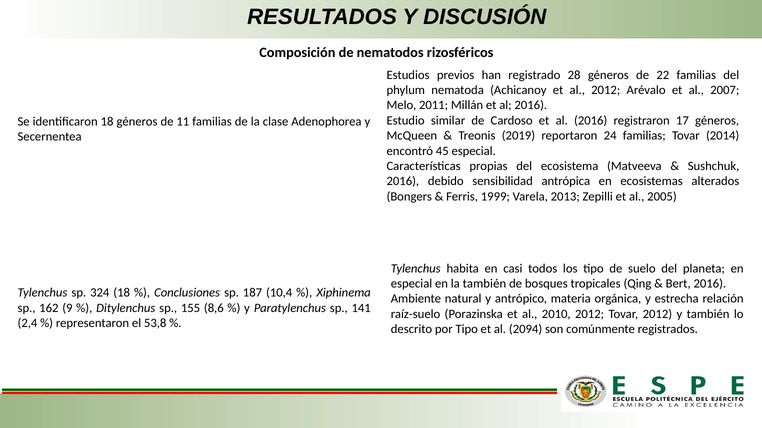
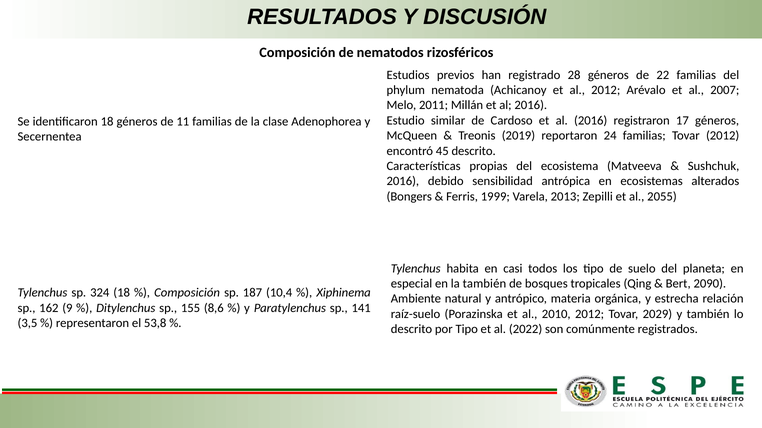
Tovar 2014: 2014 -> 2012
45 especial: especial -> descrito
2005: 2005 -> 2055
Bert 2016: 2016 -> 2090
Conclusiones at (187, 293): Conclusiones -> Composición
Tovar 2012: 2012 -> 2029
2,4: 2,4 -> 3,5
2094: 2094 -> 2022
